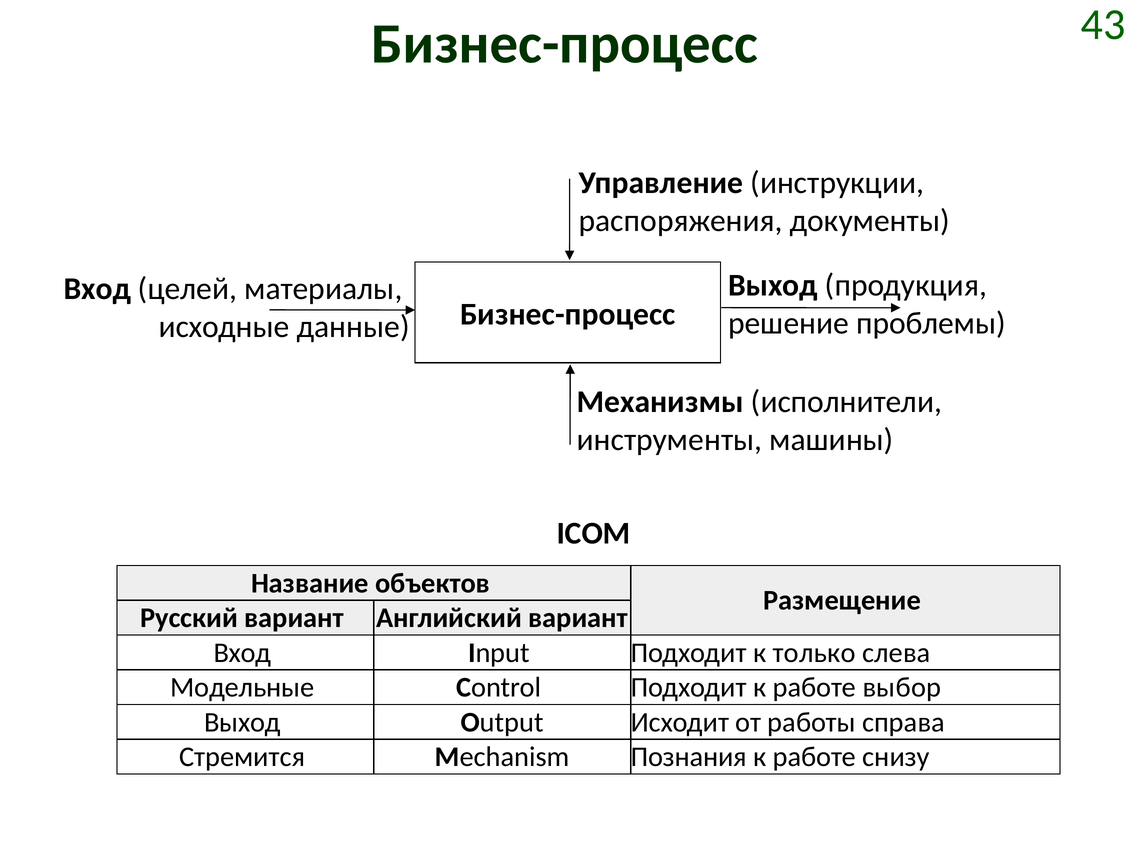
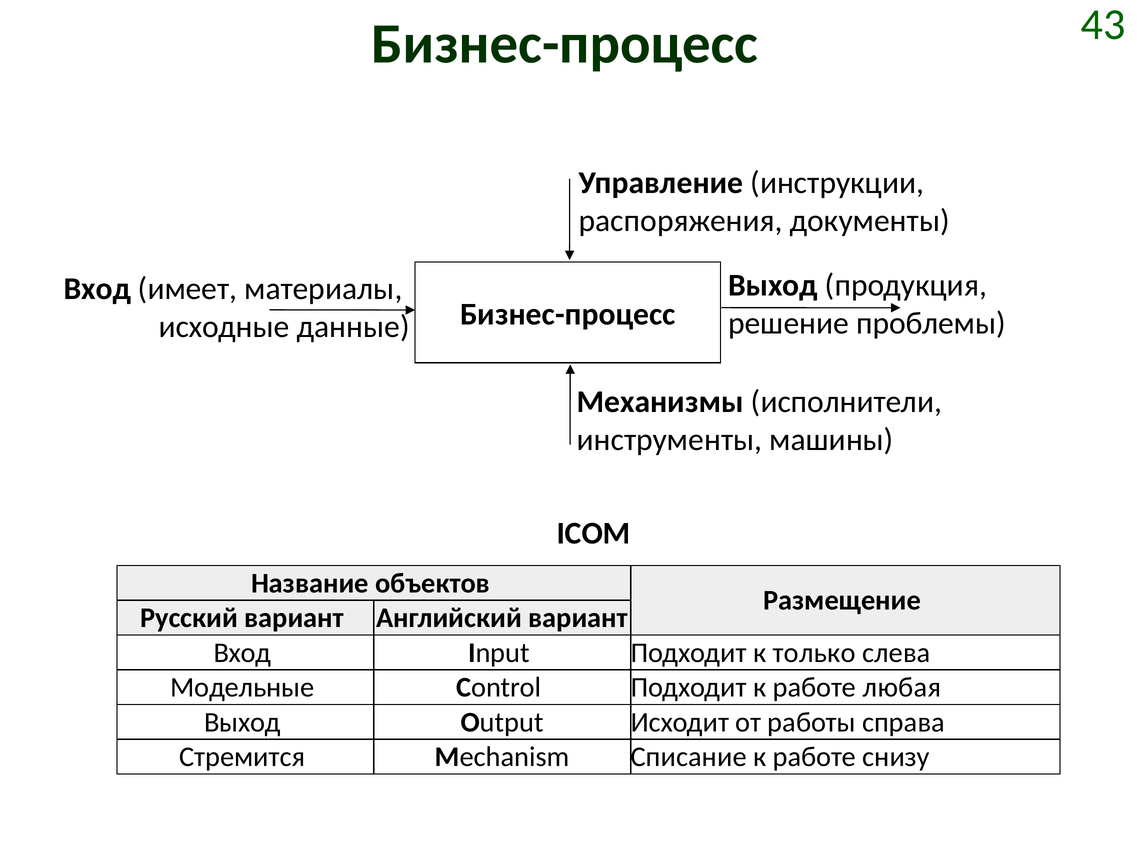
целей: целей -> имеет
выбор: выбор -> любая
Познания: Познания -> Списание
